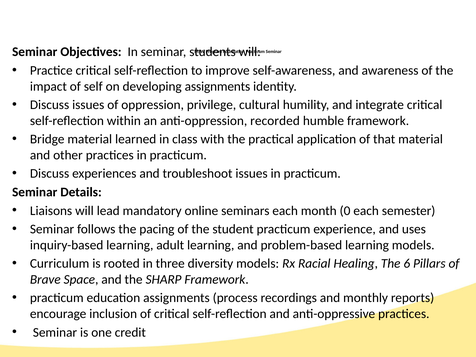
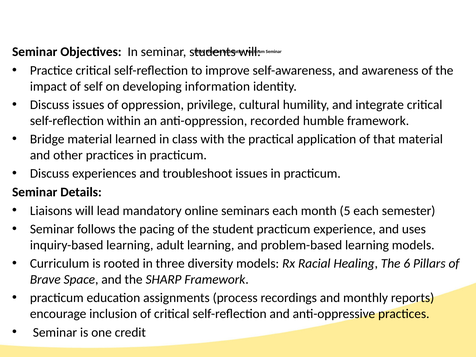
developing assignments: assignments -> information
0: 0 -> 5
